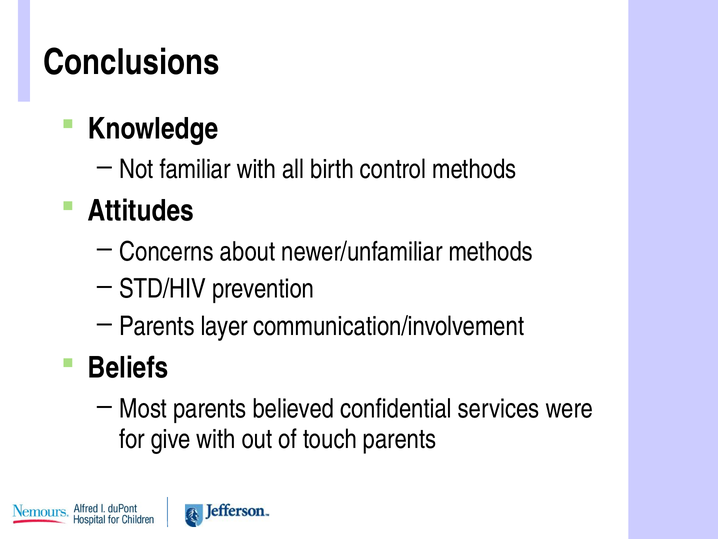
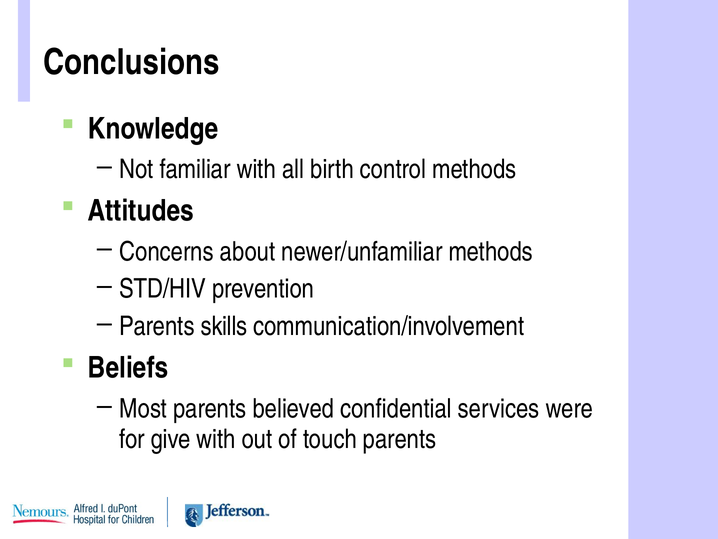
layer: layer -> skills
